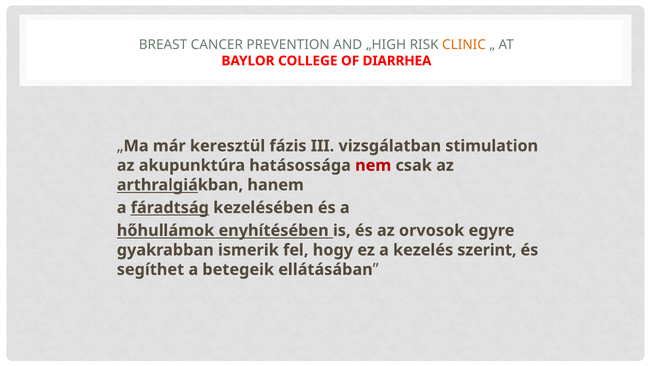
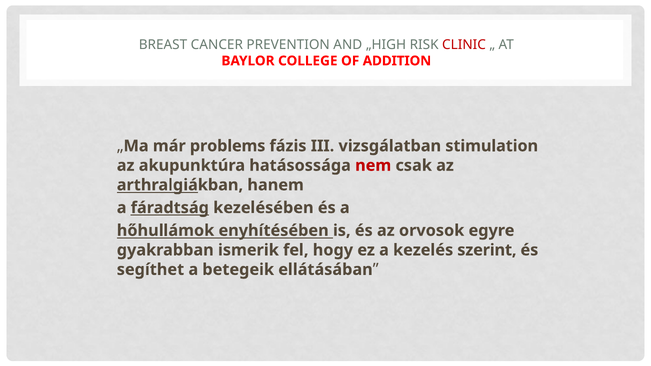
CLINIC colour: orange -> red
DIARRHEA: DIARRHEA -> ADDITION
keresztül: keresztül -> problems
